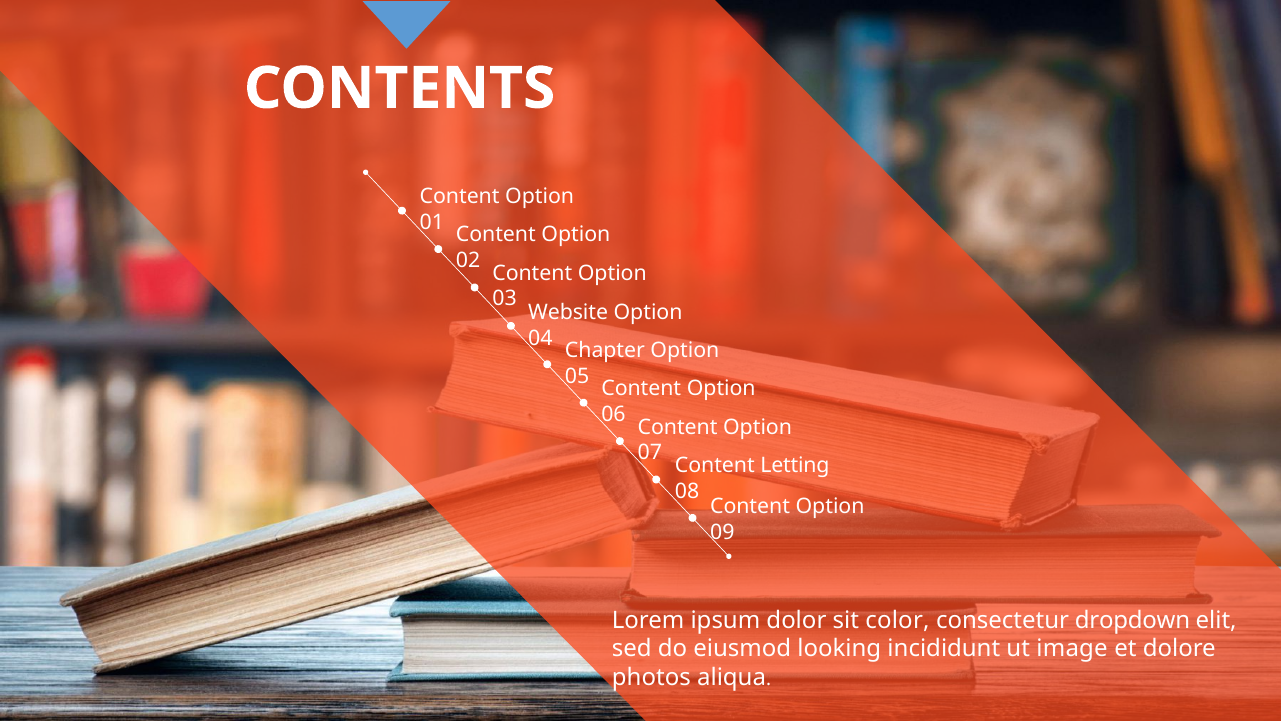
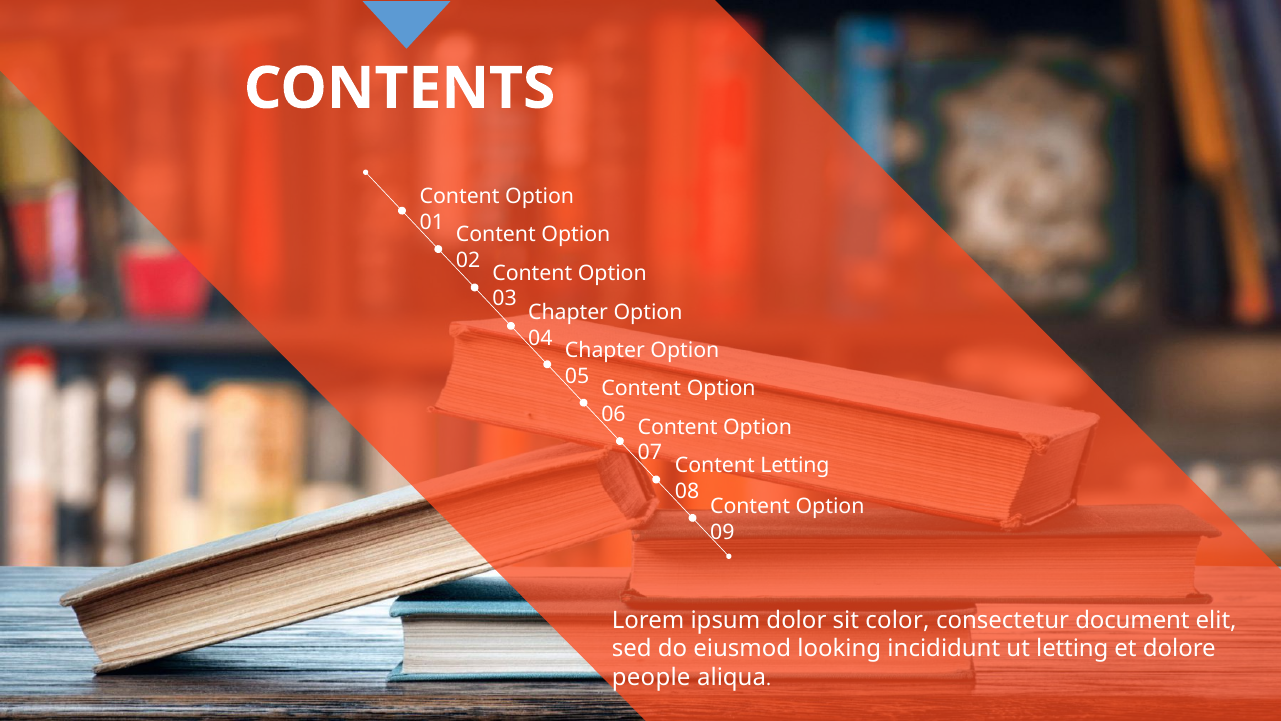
Website at (568, 313): Website -> Chapter
dropdown: dropdown -> document
ut image: image -> letting
photos: photos -> people
